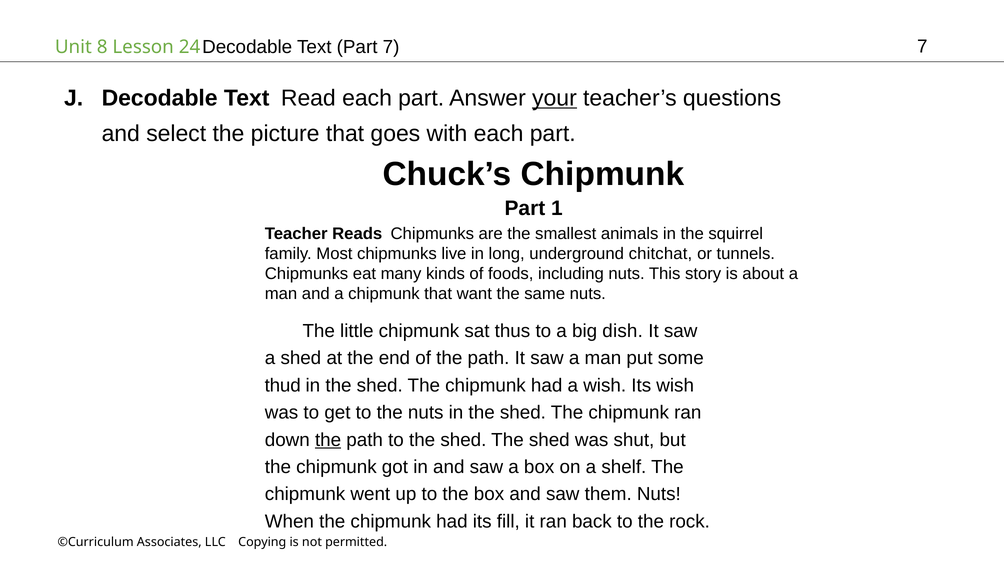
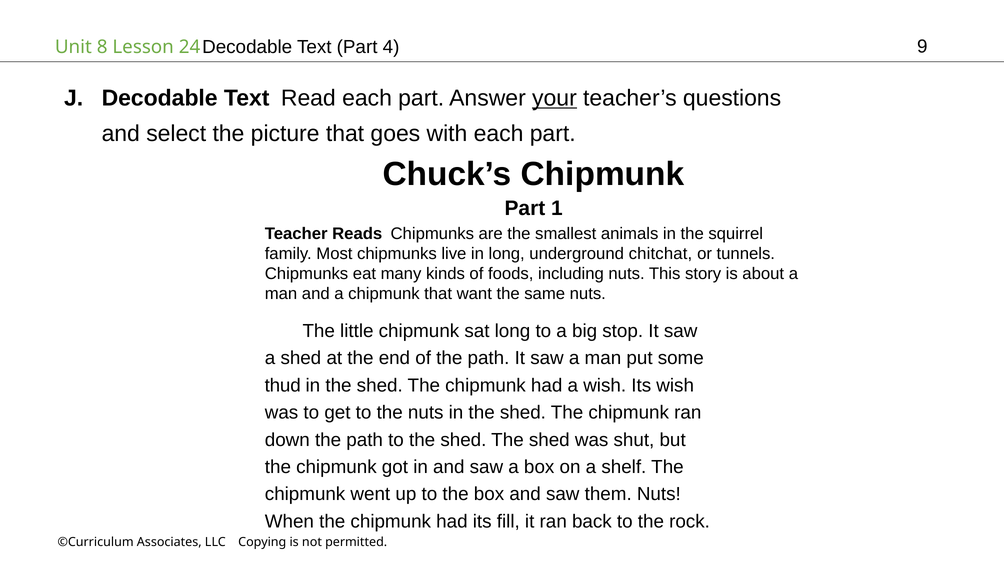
Part 7: 7 -> 4
7 at (922, 46): 7 -> 9
sat thus: thus -> long
dish: dish -> stop
the at (328, 440) underline: present -> none
